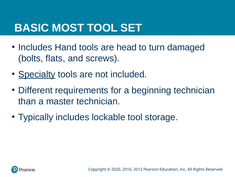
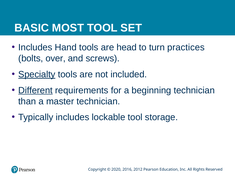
damaged: damaged -> practices
flats: flats -> over
Different underline: none -> present
